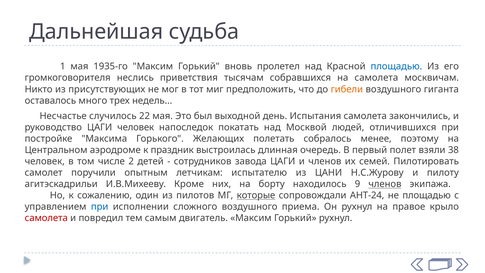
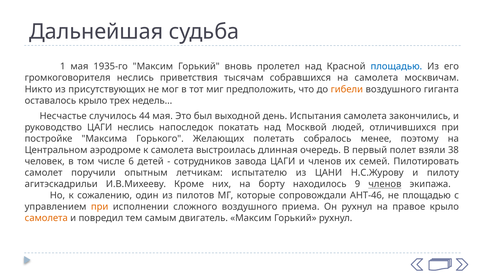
оставалось много: много -> крыло
22: 22 -> 44
ЦАГИ человек: человек -> неслись
к праздник: праздник -> самолета
2: 2 -> 6
которые underline: present -> none
АНТ-24: АНТ-24 -> АНТ-46
при at (100, 207) colour: blue -> orange
самолета at (46, 218) colour: red -> orange
